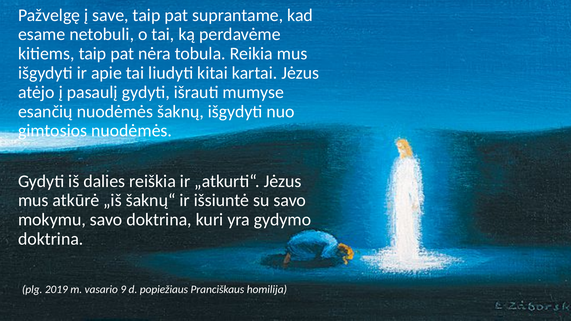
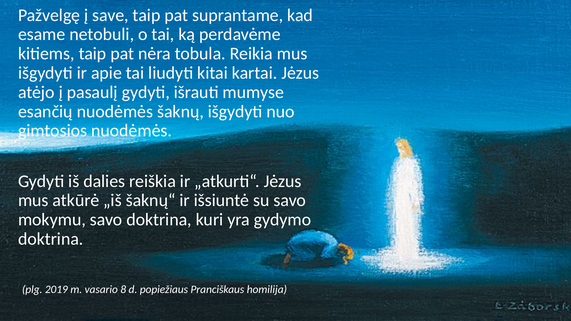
9: 9 -> 8
